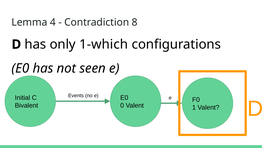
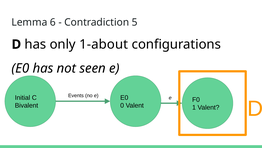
4: 4 -> 6
8: 8 -> 5
1-which: 1-which -> 1-about
